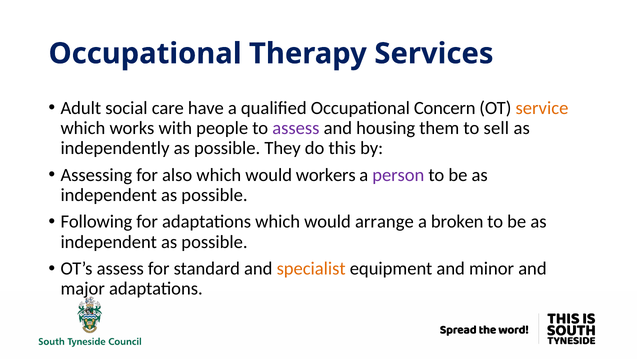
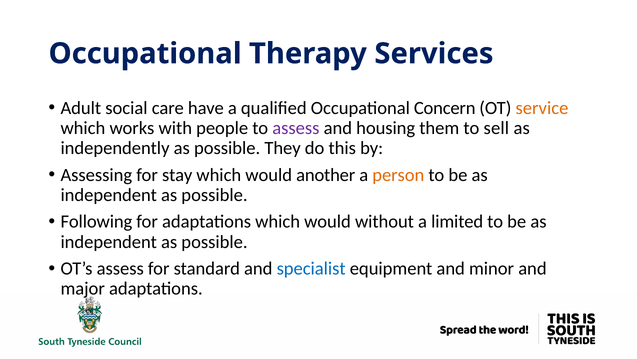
also: also -> stay
workers: workers -> another
person colour: purple -> orange
arrange: arrange -> without
broken: broken -> limited
specialist colour: orange -> blue
